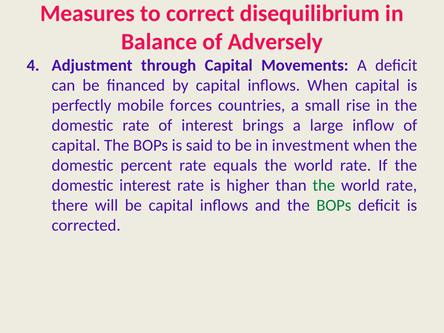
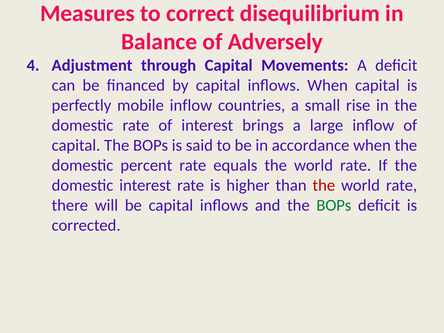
mobile forces: forces -> inflow
investment: investment -> accordance
the at (324, 185) colour: green -> red
